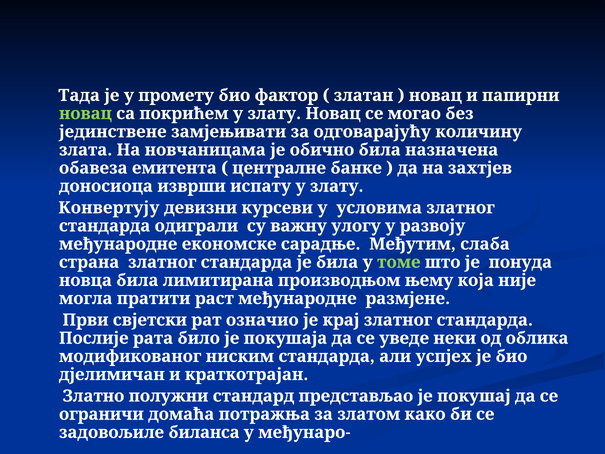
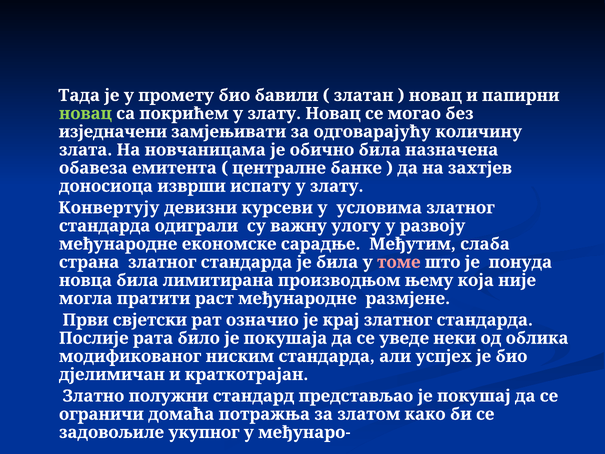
фактор: фактор -> бавили
јединствене: јединствене -> изједначени
томе colour: light green -> pink
биланса: биланса -> укупног
